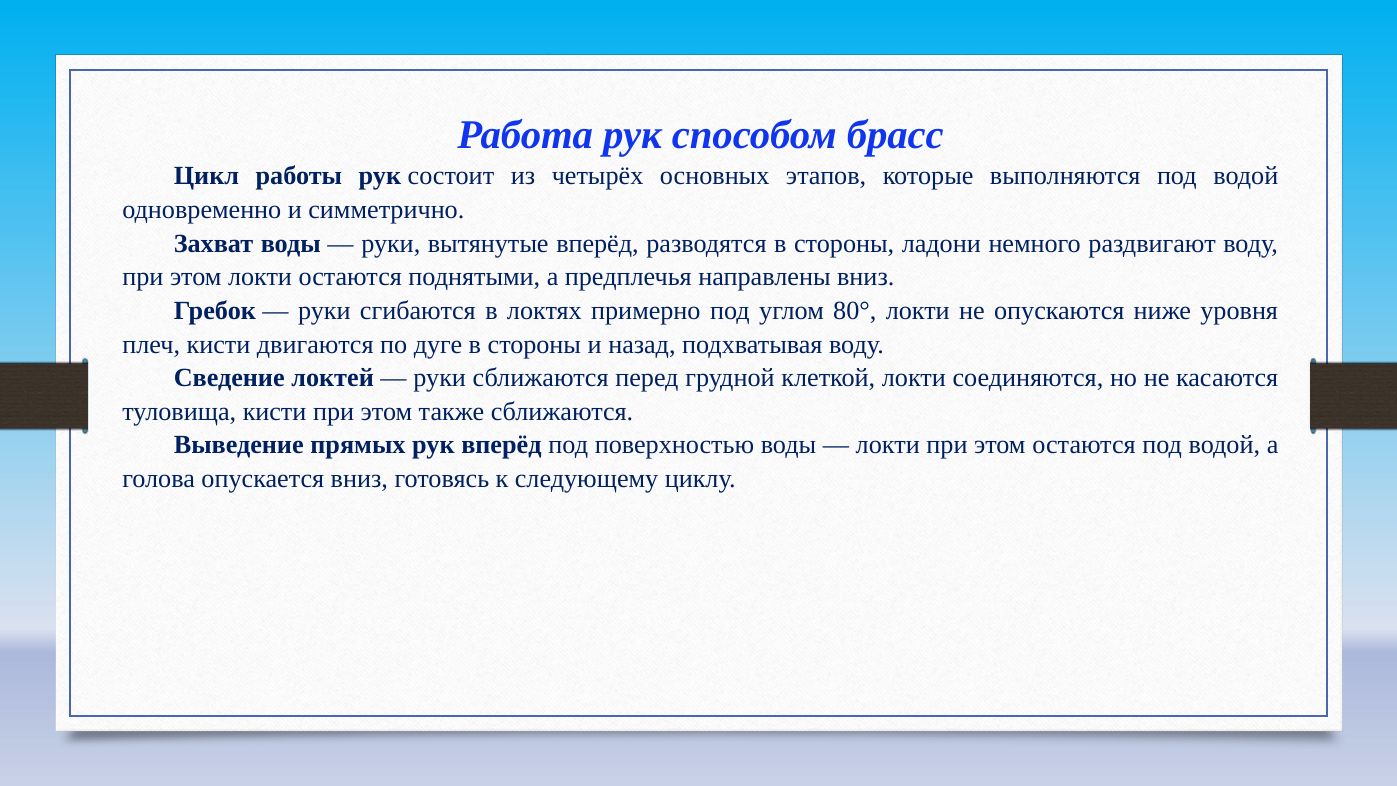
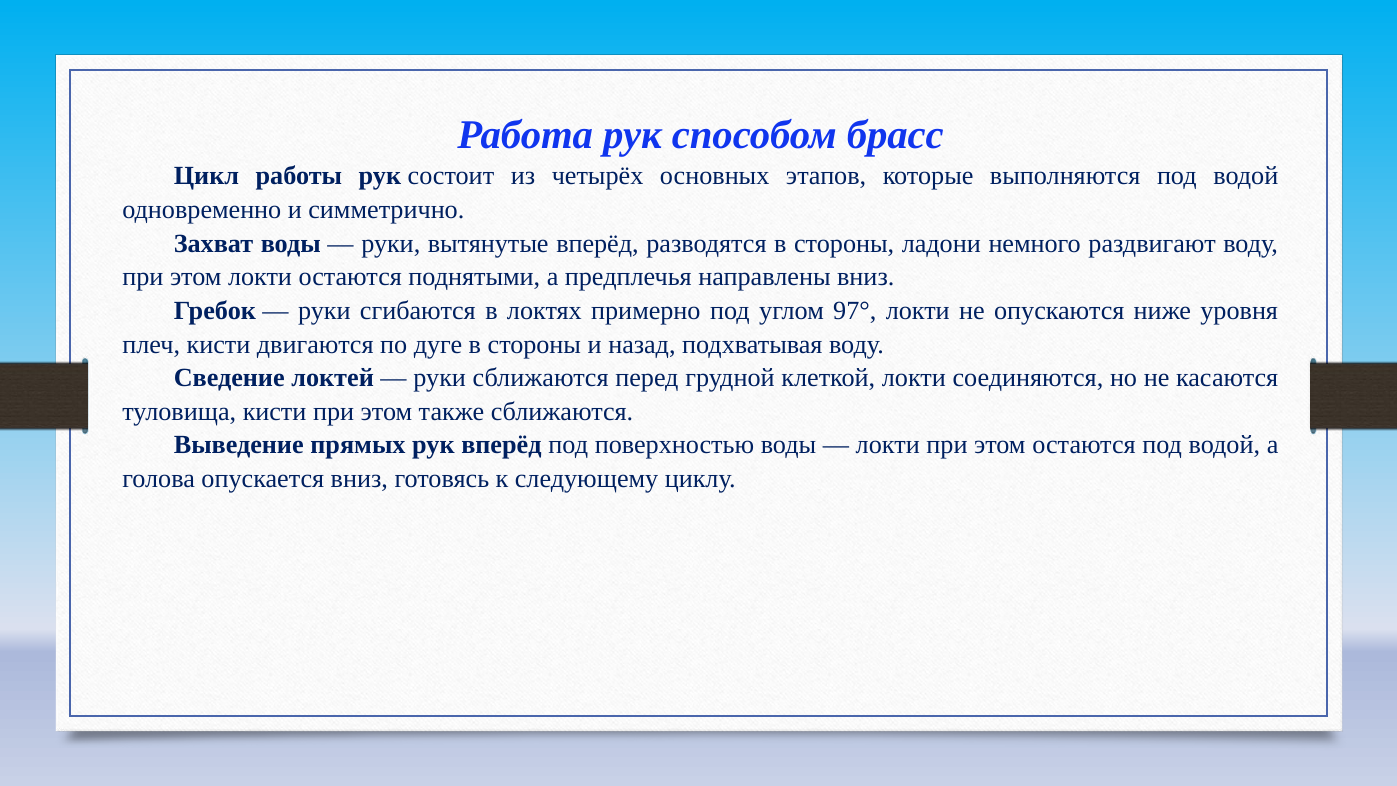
80°: 80° -> 97°
